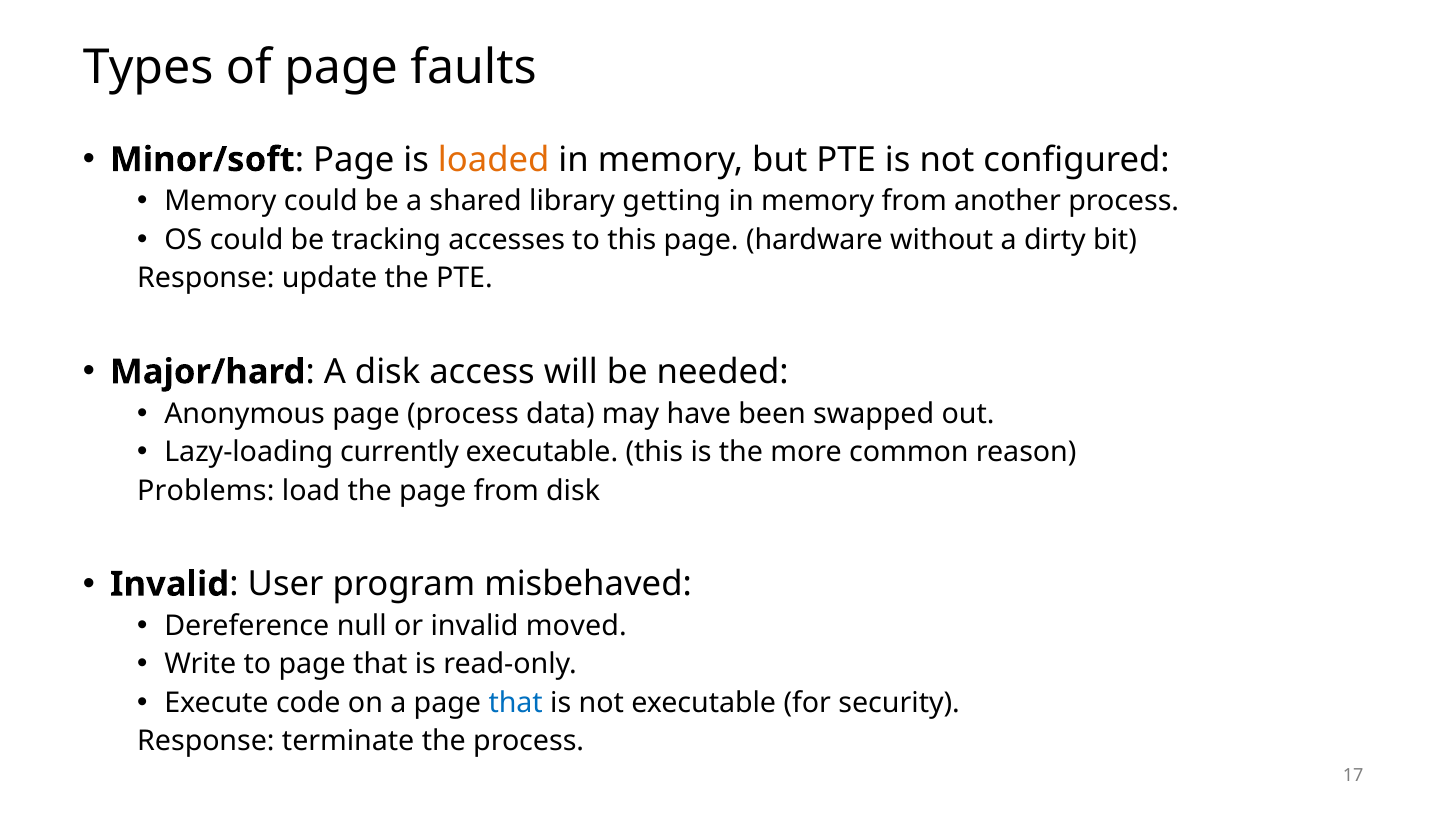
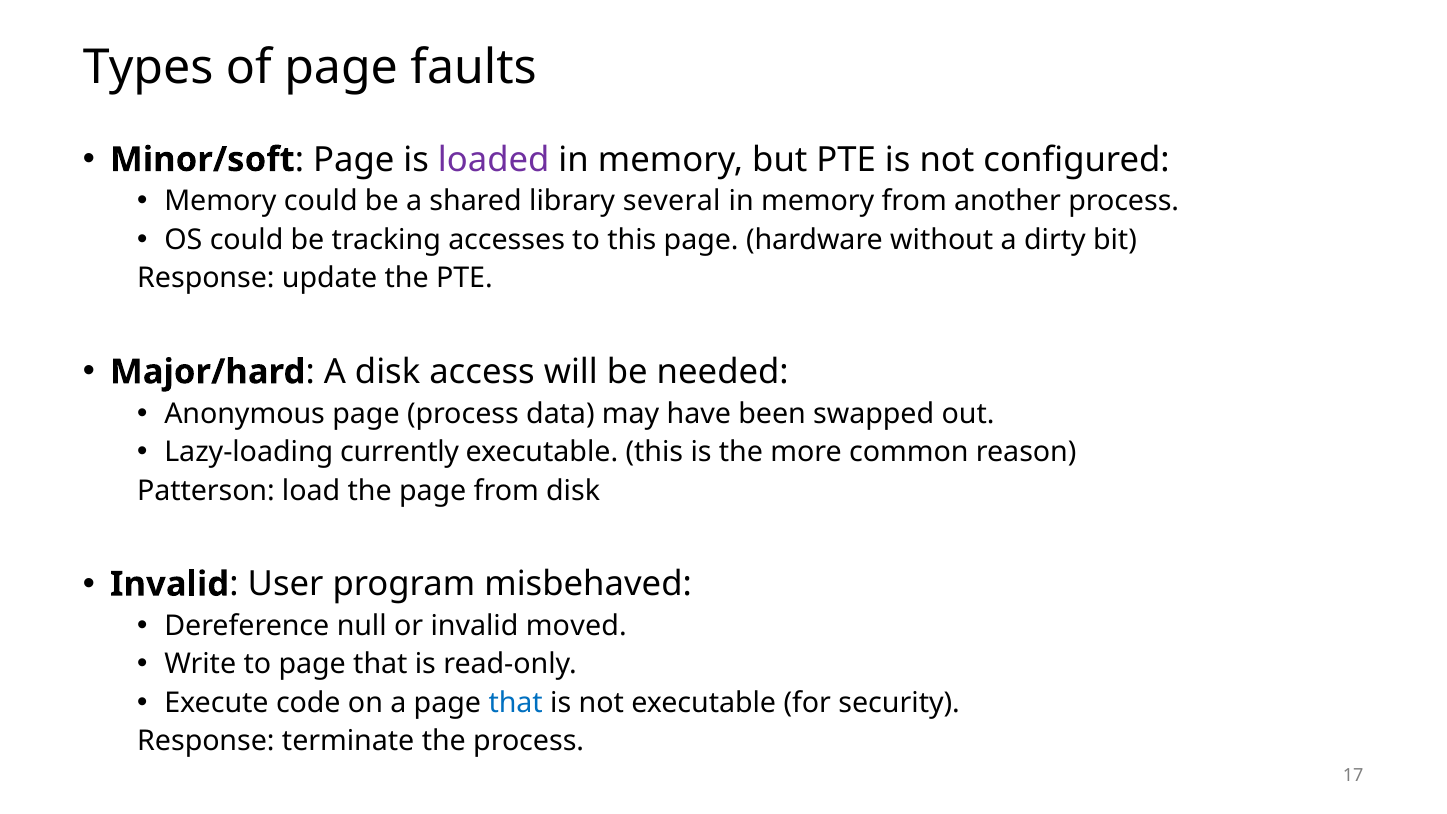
loaded colour: orange -> purple
getting: getting -> several
Problems: Problems -> Patterson
